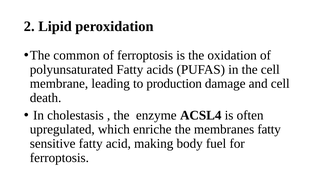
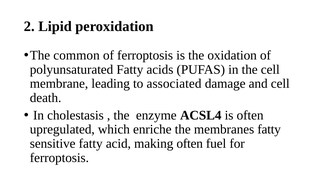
production: production -> associated
making body: body -> often
